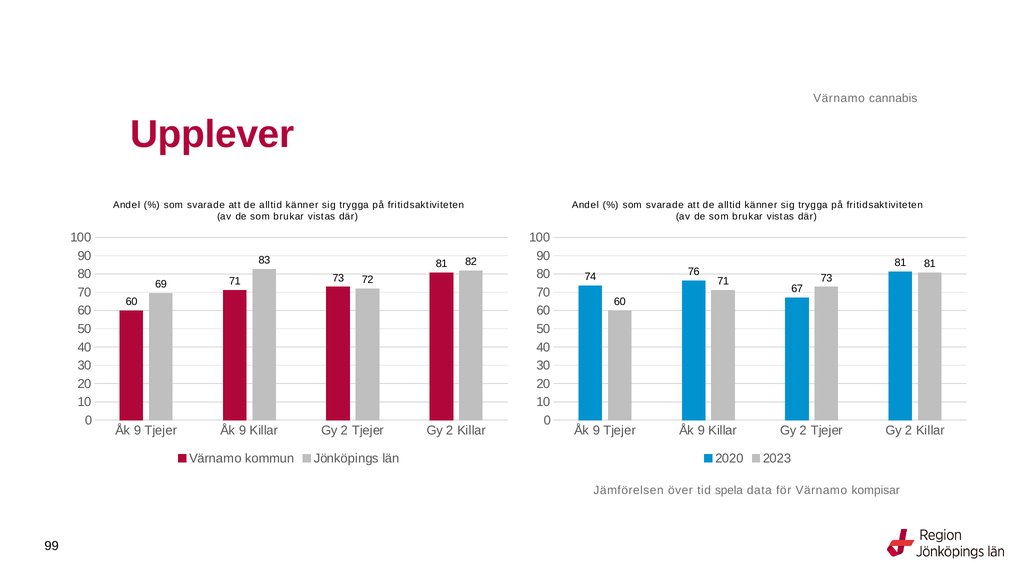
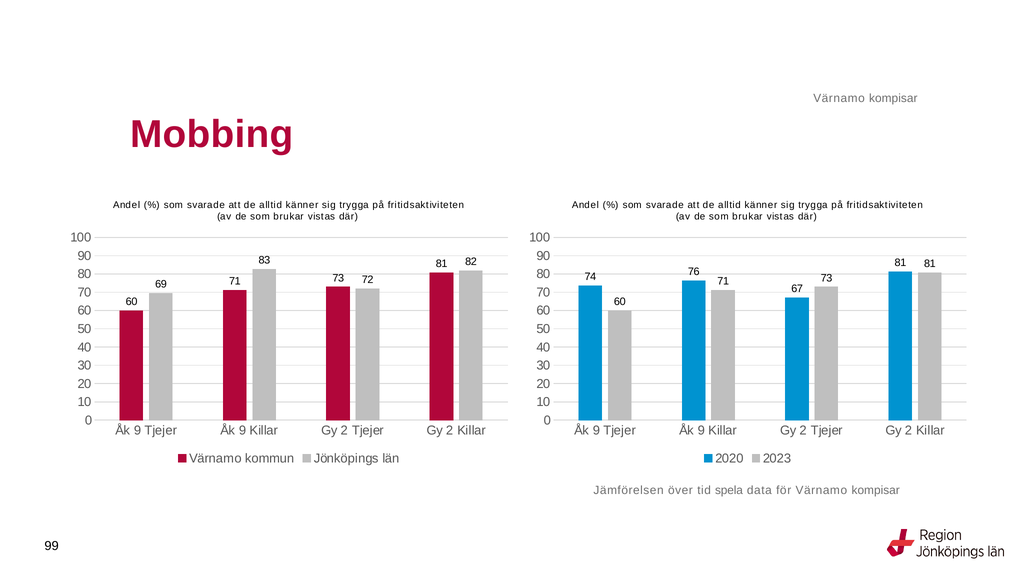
cannabis at (893, 98): cannabis -> kompisar
Upplever: Upplever -> Mobbing
